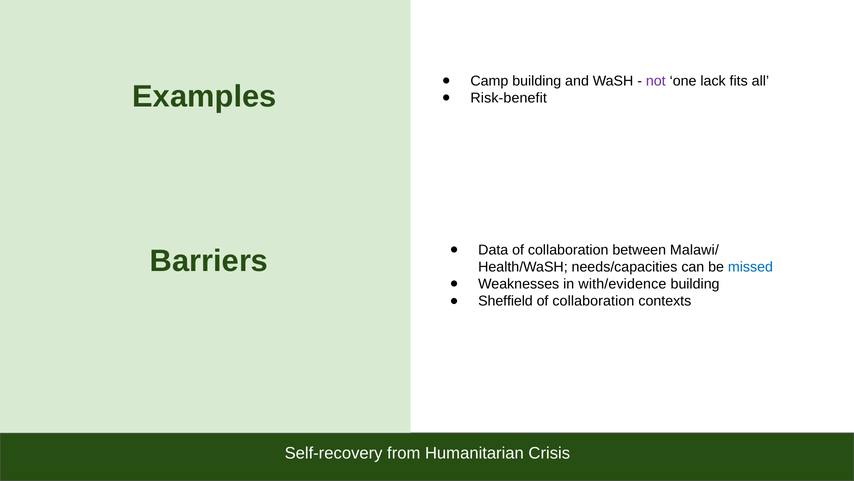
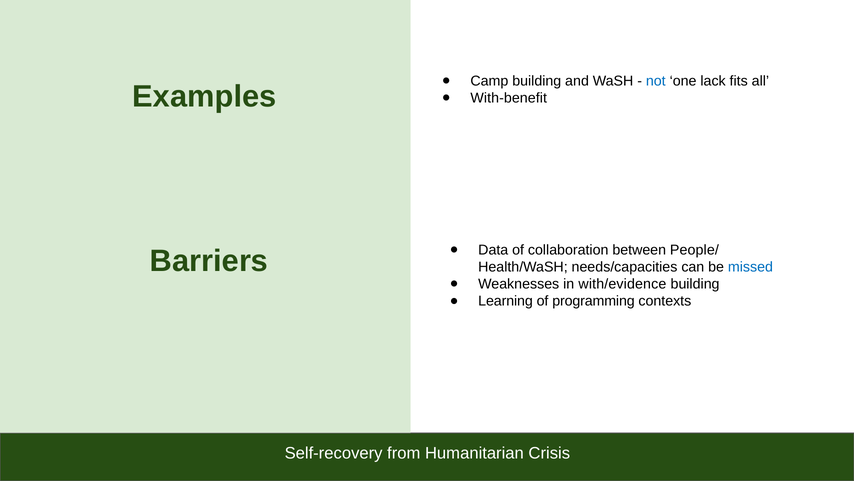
not colour: purple -> blue
Risk-benefit: Risk-benefit -> With-benefit
Malawi/: Malawi/ -> People/
Sheffield: Sheffield -> Learning
collaboration at (593, 301): collaboration -> programming
